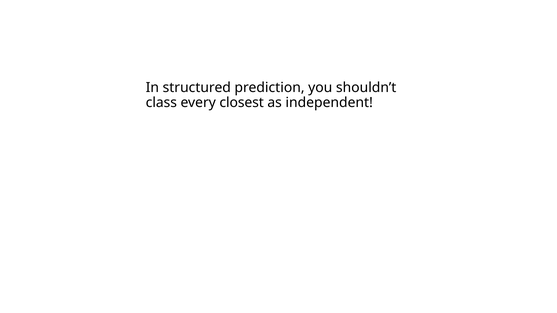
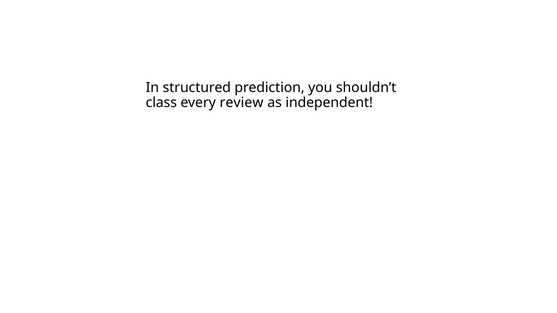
closest: closest -> review
